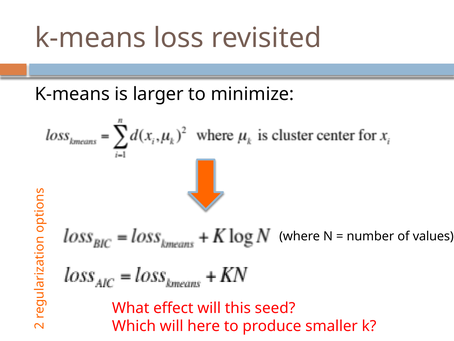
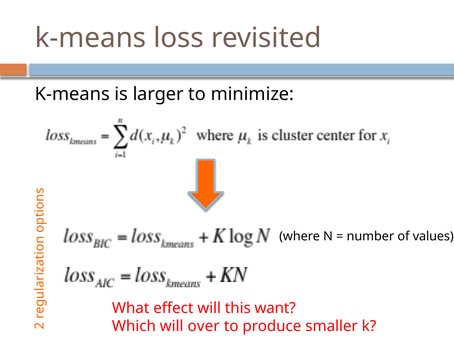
seed: seed -> want
here: here -> over
